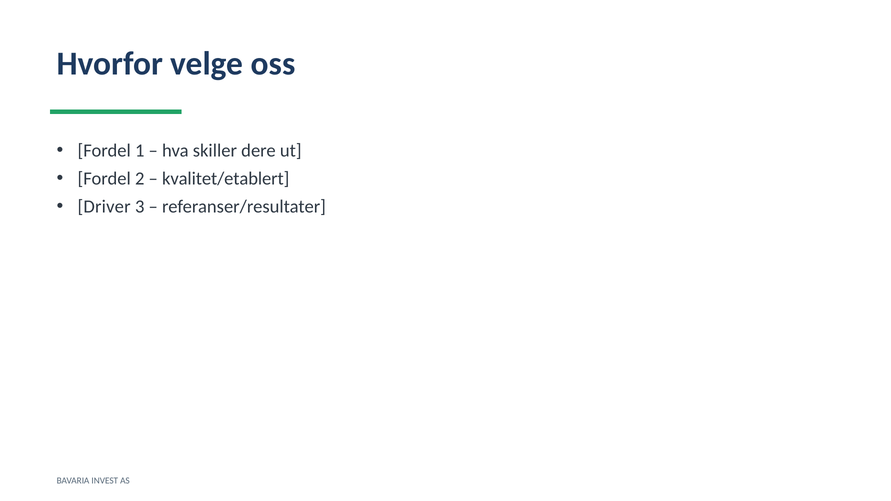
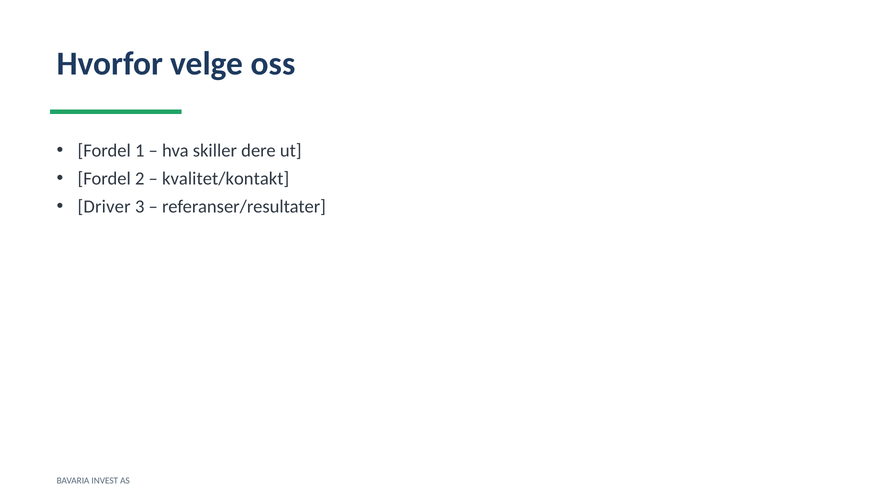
kvalitet/etablert: kvalitet/etablert -> kvalitet/kontakt
